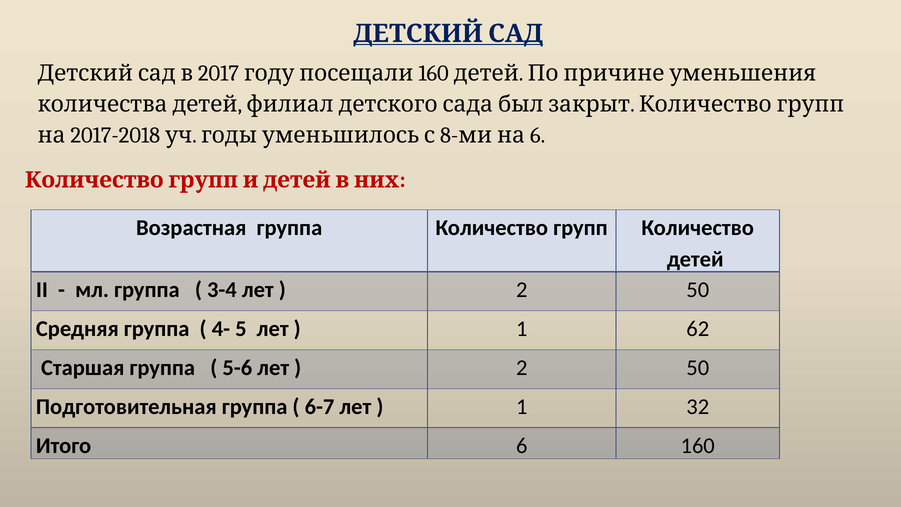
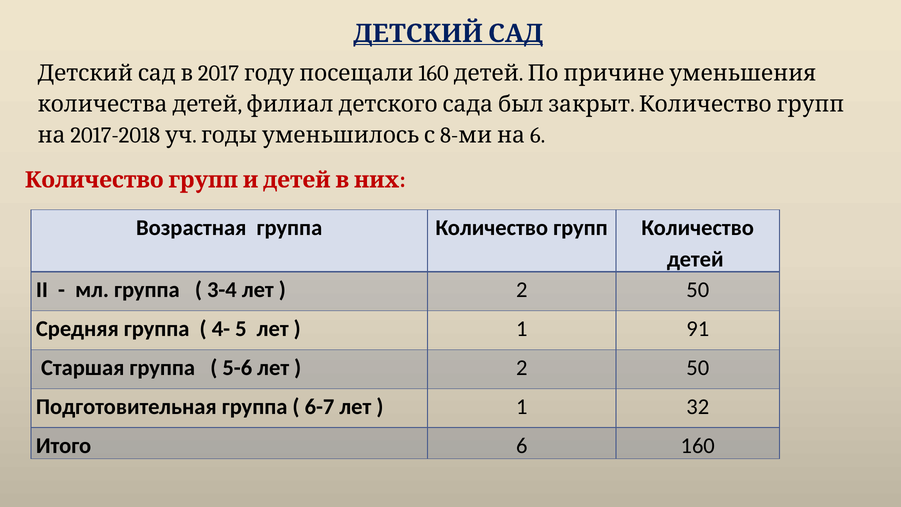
62: 62 -> 91
